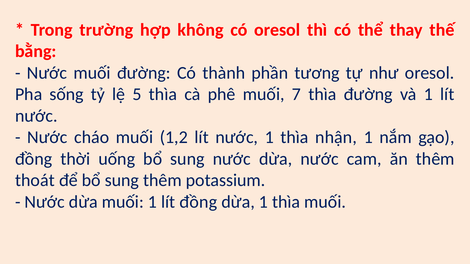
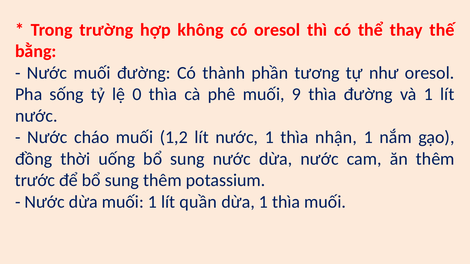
5: 5 -> 0
7: 7 -> 9
thoát: thoát -> trước
lít đồng: đồng -> quần
